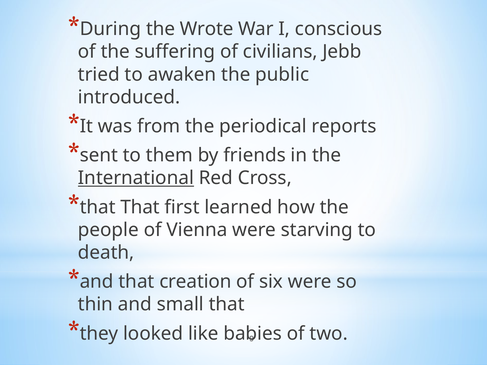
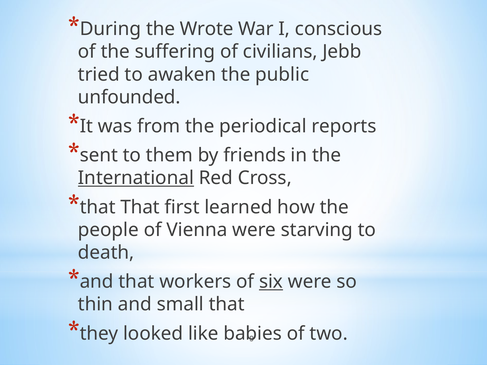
introduced: introduced -> unfounded
creation: creation -> workers
six underline: none -> present
